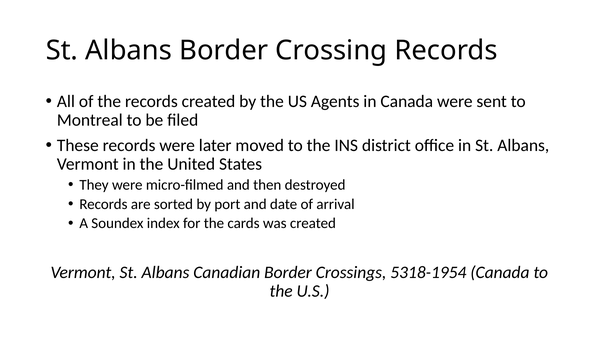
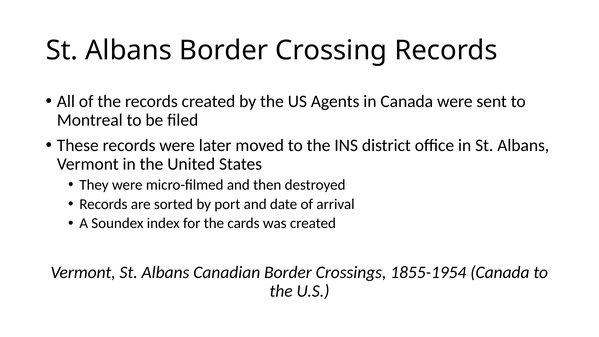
5318-1954: 5318-1954 -> 1855-1954
